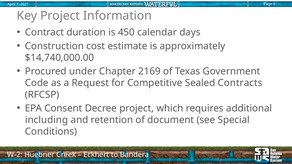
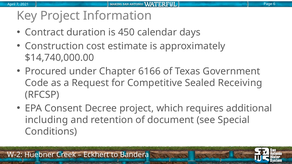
2169: 2169 -> 6166
Contracts: Contracts -> Receiving
